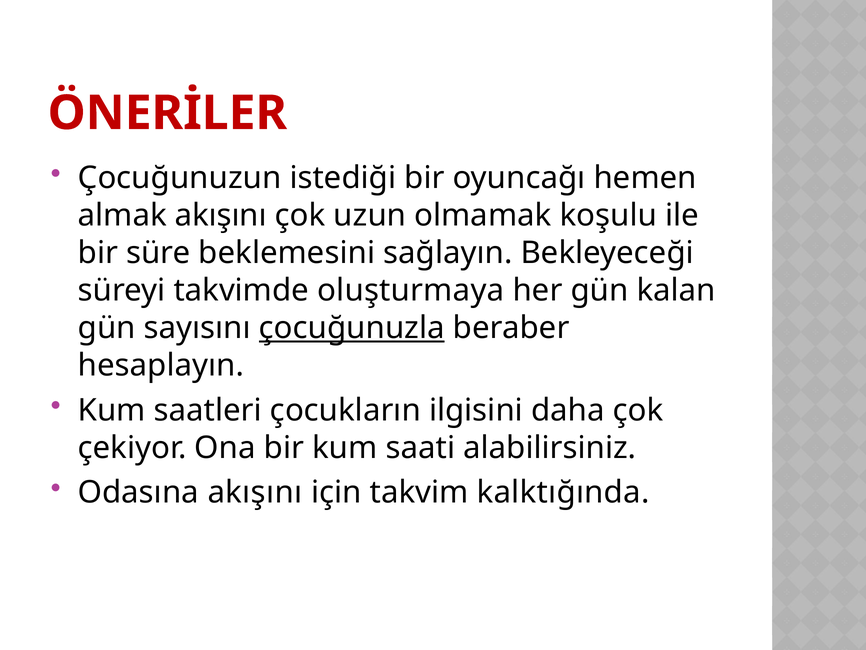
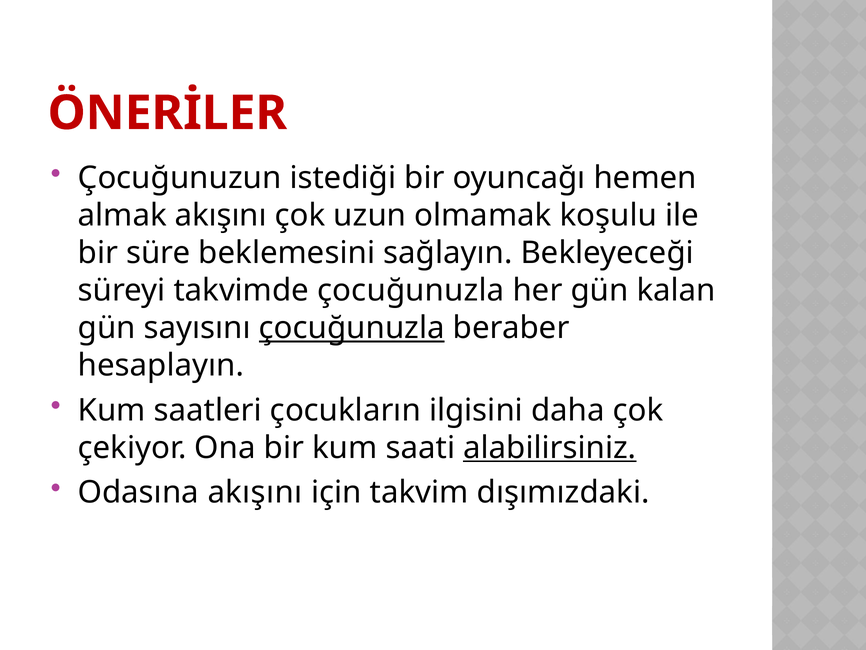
takvimde oluşturmaya: oluşturmaya -> çocuğunuzla
alabilirsiniz underline: none -> present
kalktığında: kalktığında -> dışımızdaki
